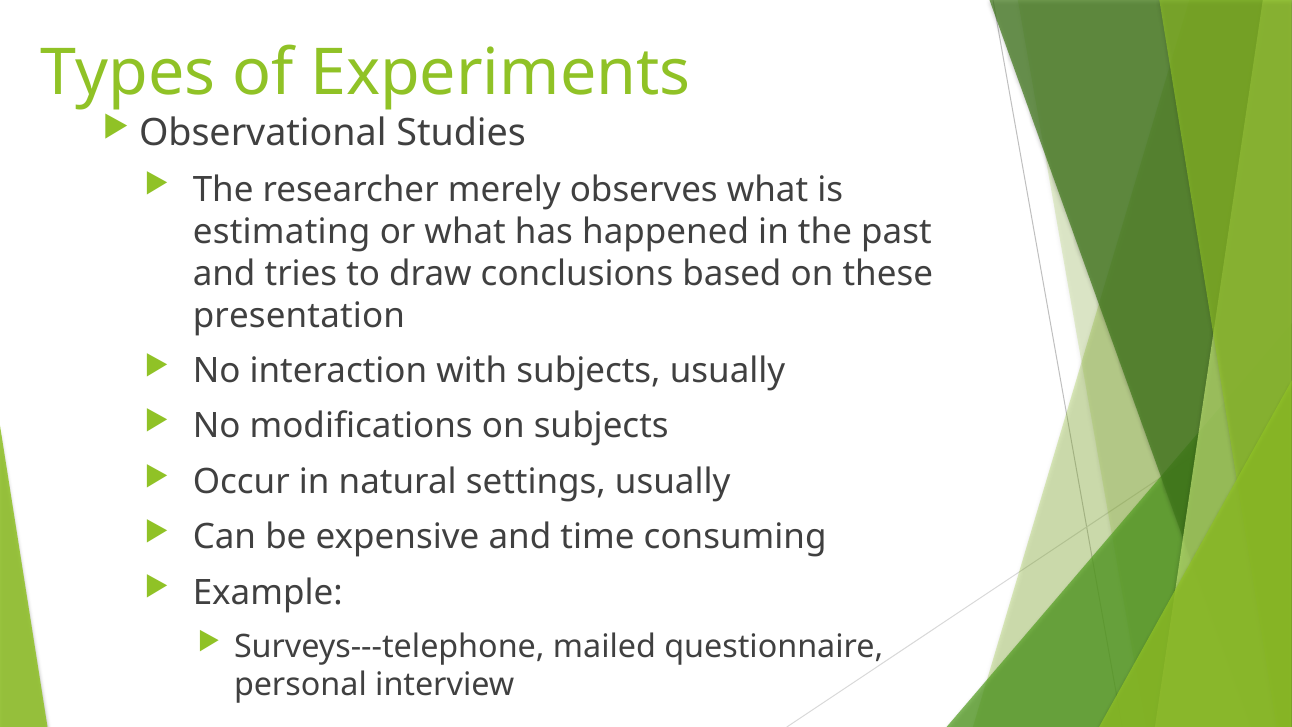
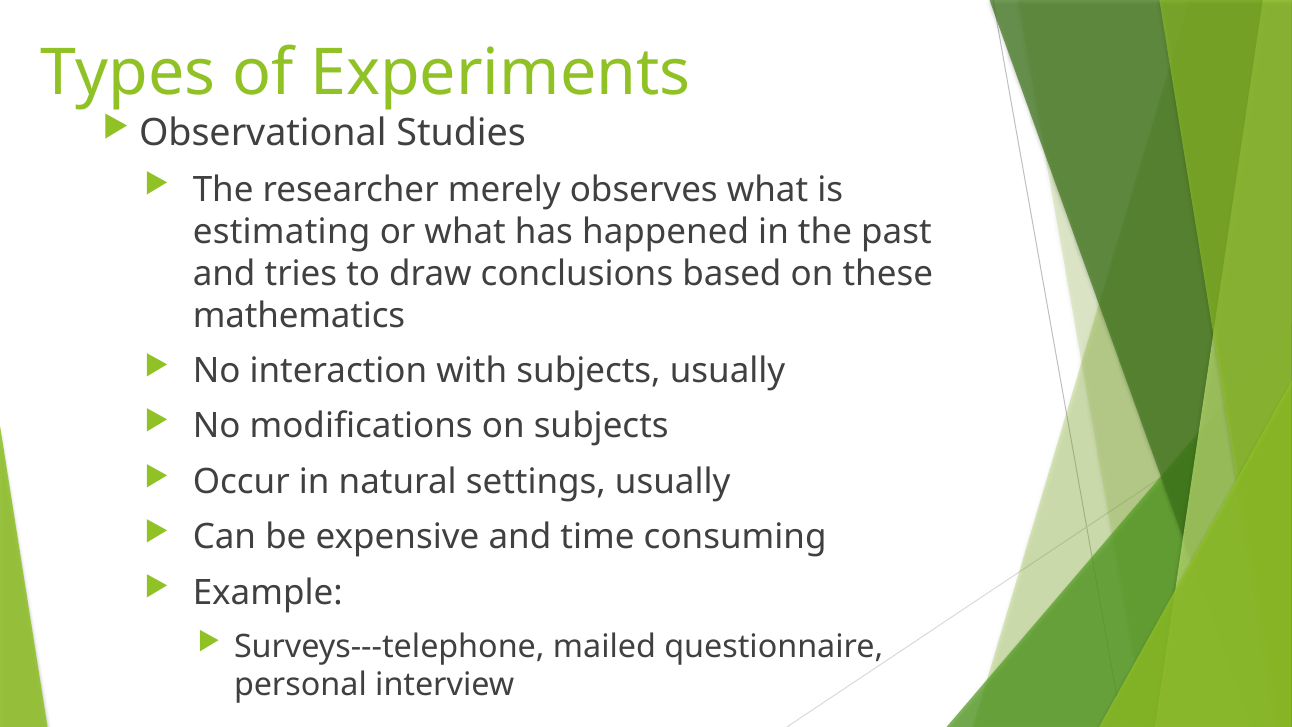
presentation: presentation -> mathematics
